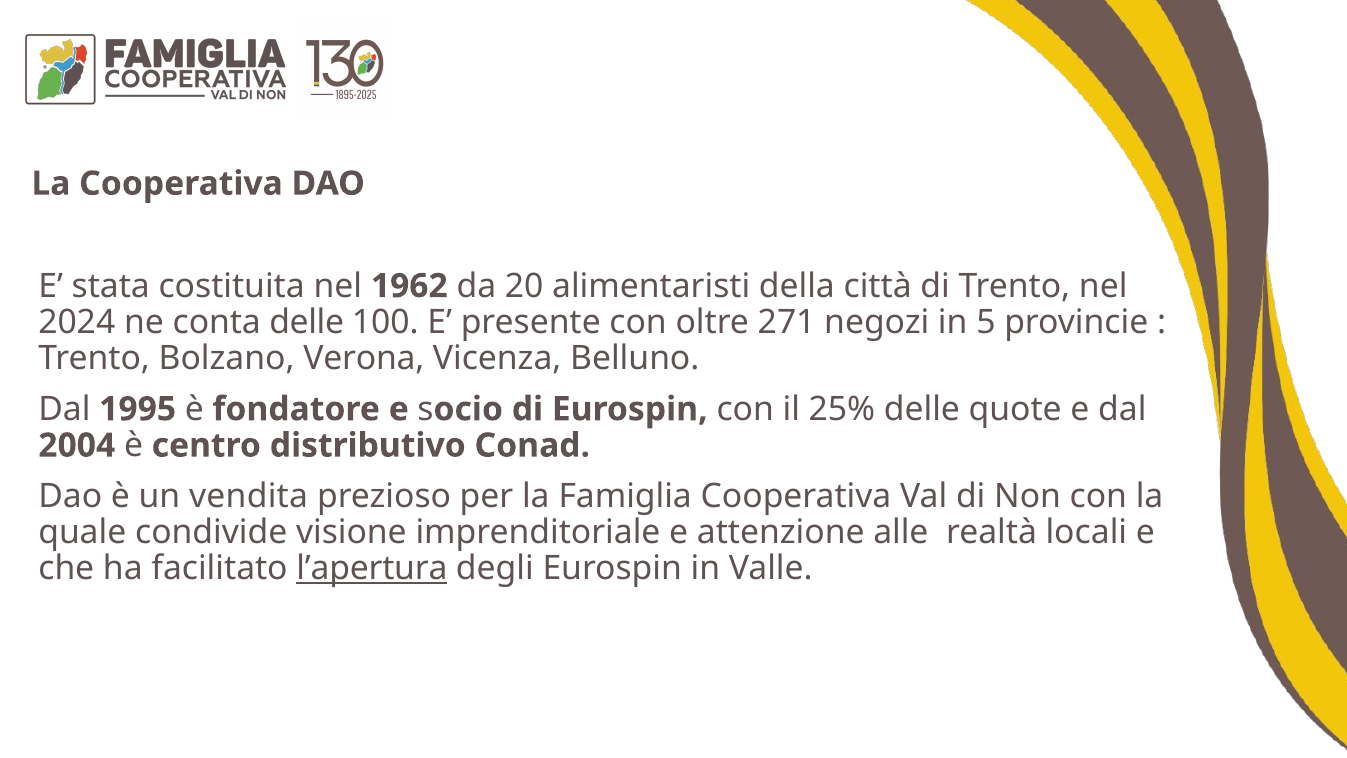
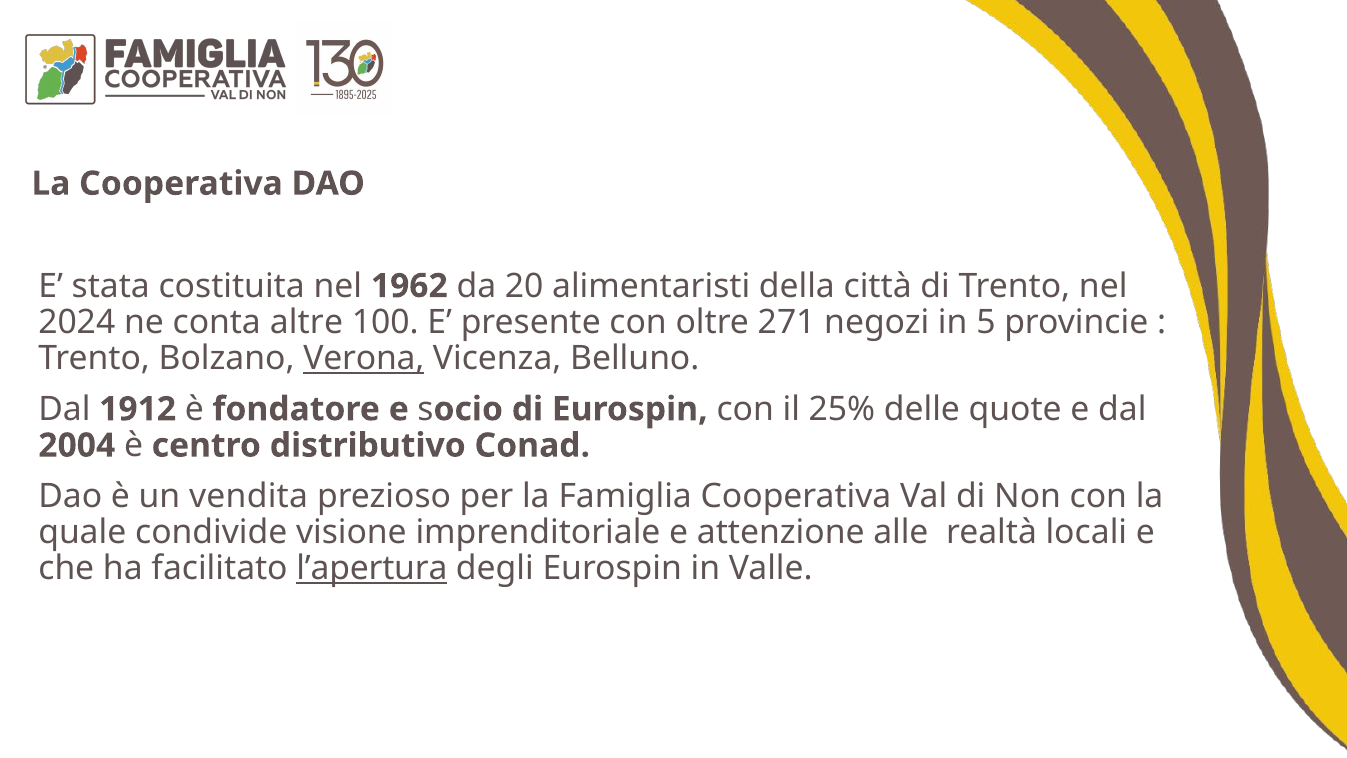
conta delle: delle -> altre
Verona underline: none -> present
1995: 1995 -> 1912
